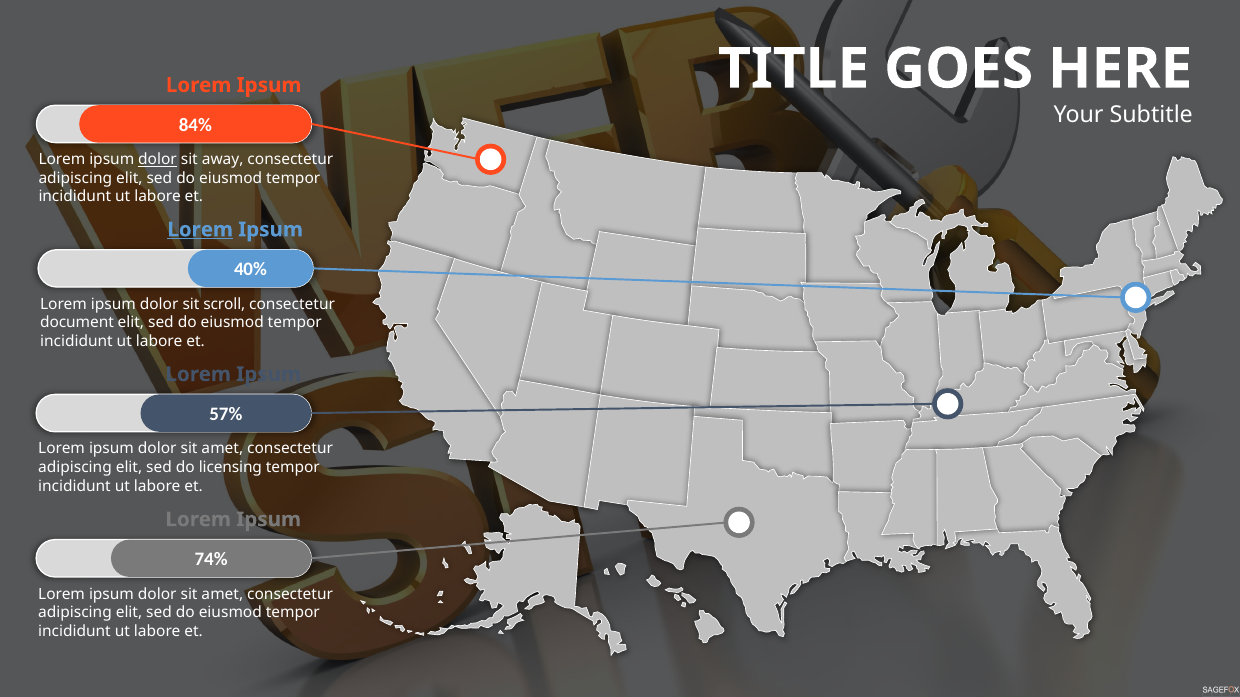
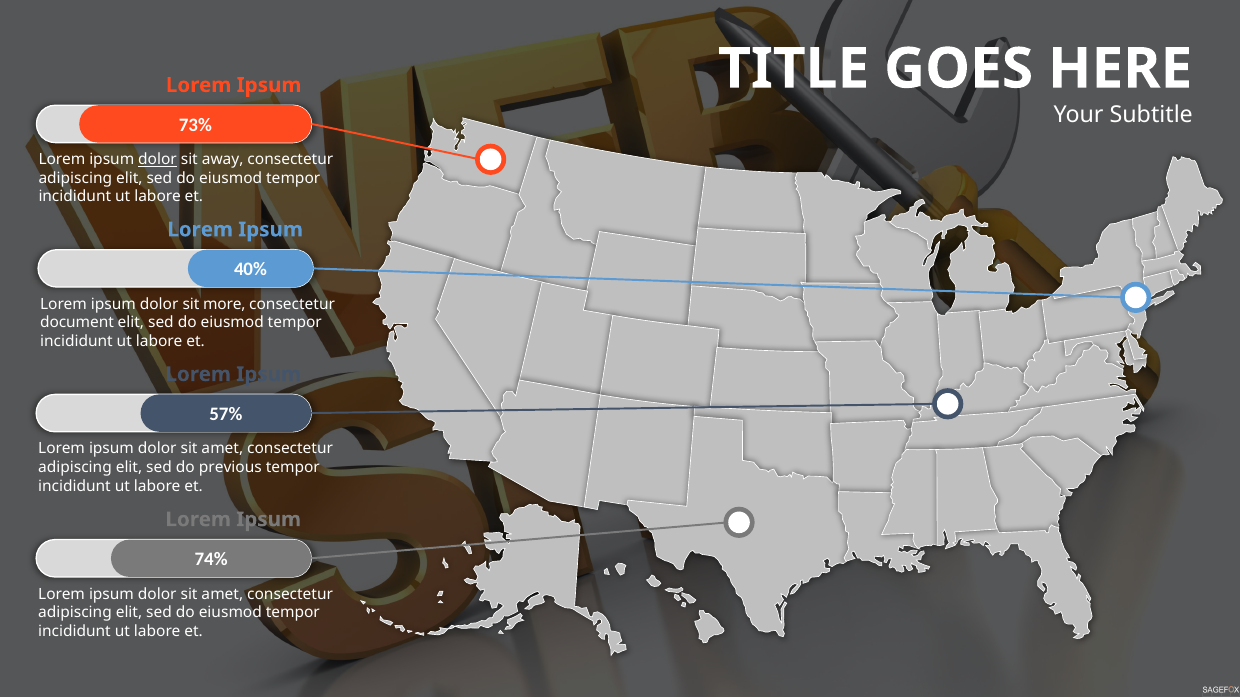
84%: 84% -> 73%
Lorem at (200, 230) underline: present -> none
scroll: scroll -> more
licensing: licensing -> previous
